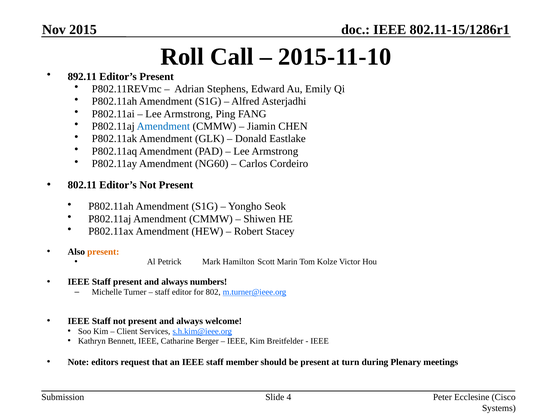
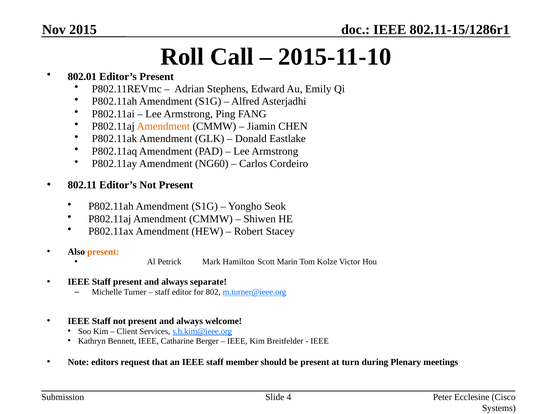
892.11: 892.11 -> 802.01
Amendment at (163, 126) colour: blue -> orange
numbers: numbers -> separate
